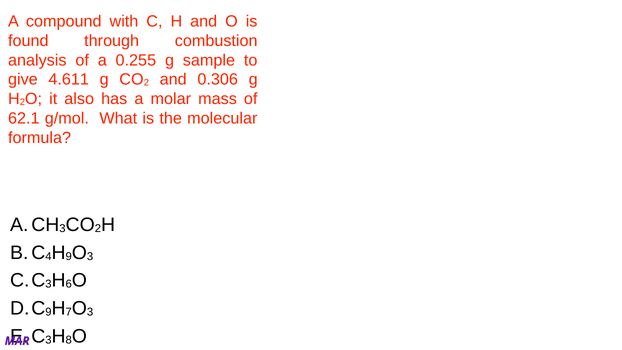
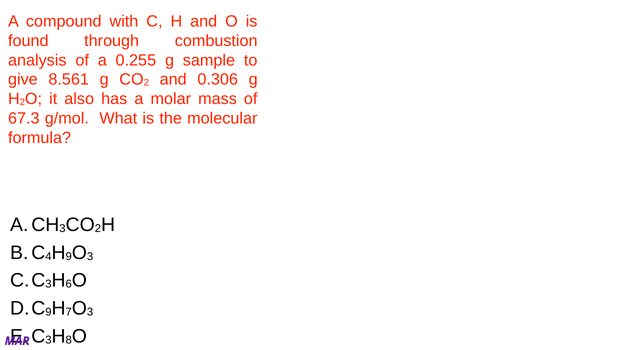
4.611: 4.611 -> 8.561
62.1: 62.1 -> 67.3
